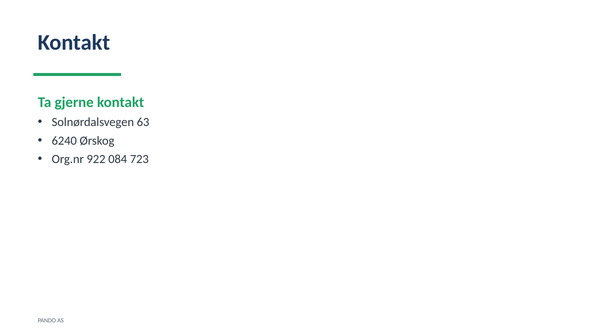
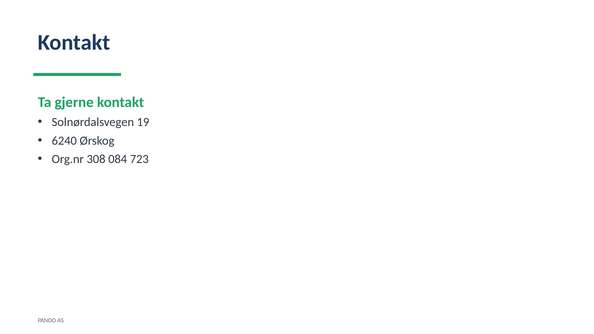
63: 63 -> 19
922: 922 -> 308
